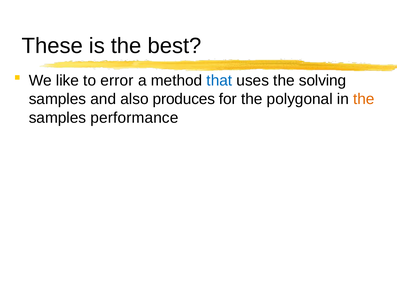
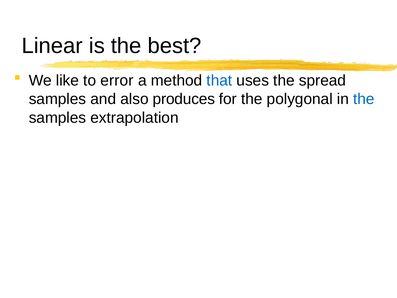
These: These -> Linear
solving: solving -> spread
the at (364, 99) colour: orange -> blue
performance: performance -> extrapolation
